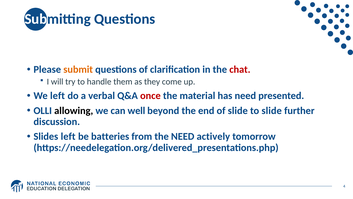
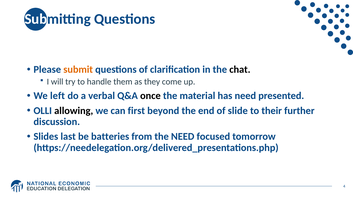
chat colour: red -> black
once colour: red -> black
well: well -> first
to slide: slide -> their
Slides left: left -> last
actively: actively -> focused
